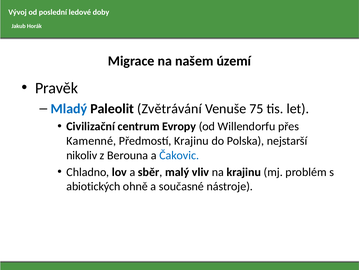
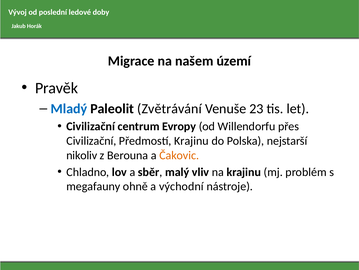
75: 75 -> 23
Kamenné at (91, 141): Kamenné -> Civilizační
Čakovic colour: blue -> orange
abiotických: abiotických -> megafauny
současné: současné -> východní
